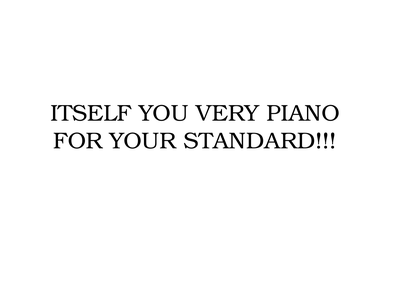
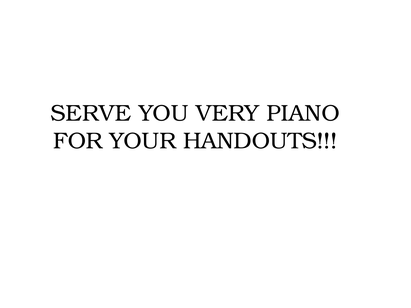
ITSELF: ITSELF -> SERVE
STANDARD: STANDARD -> HANDOUTS
